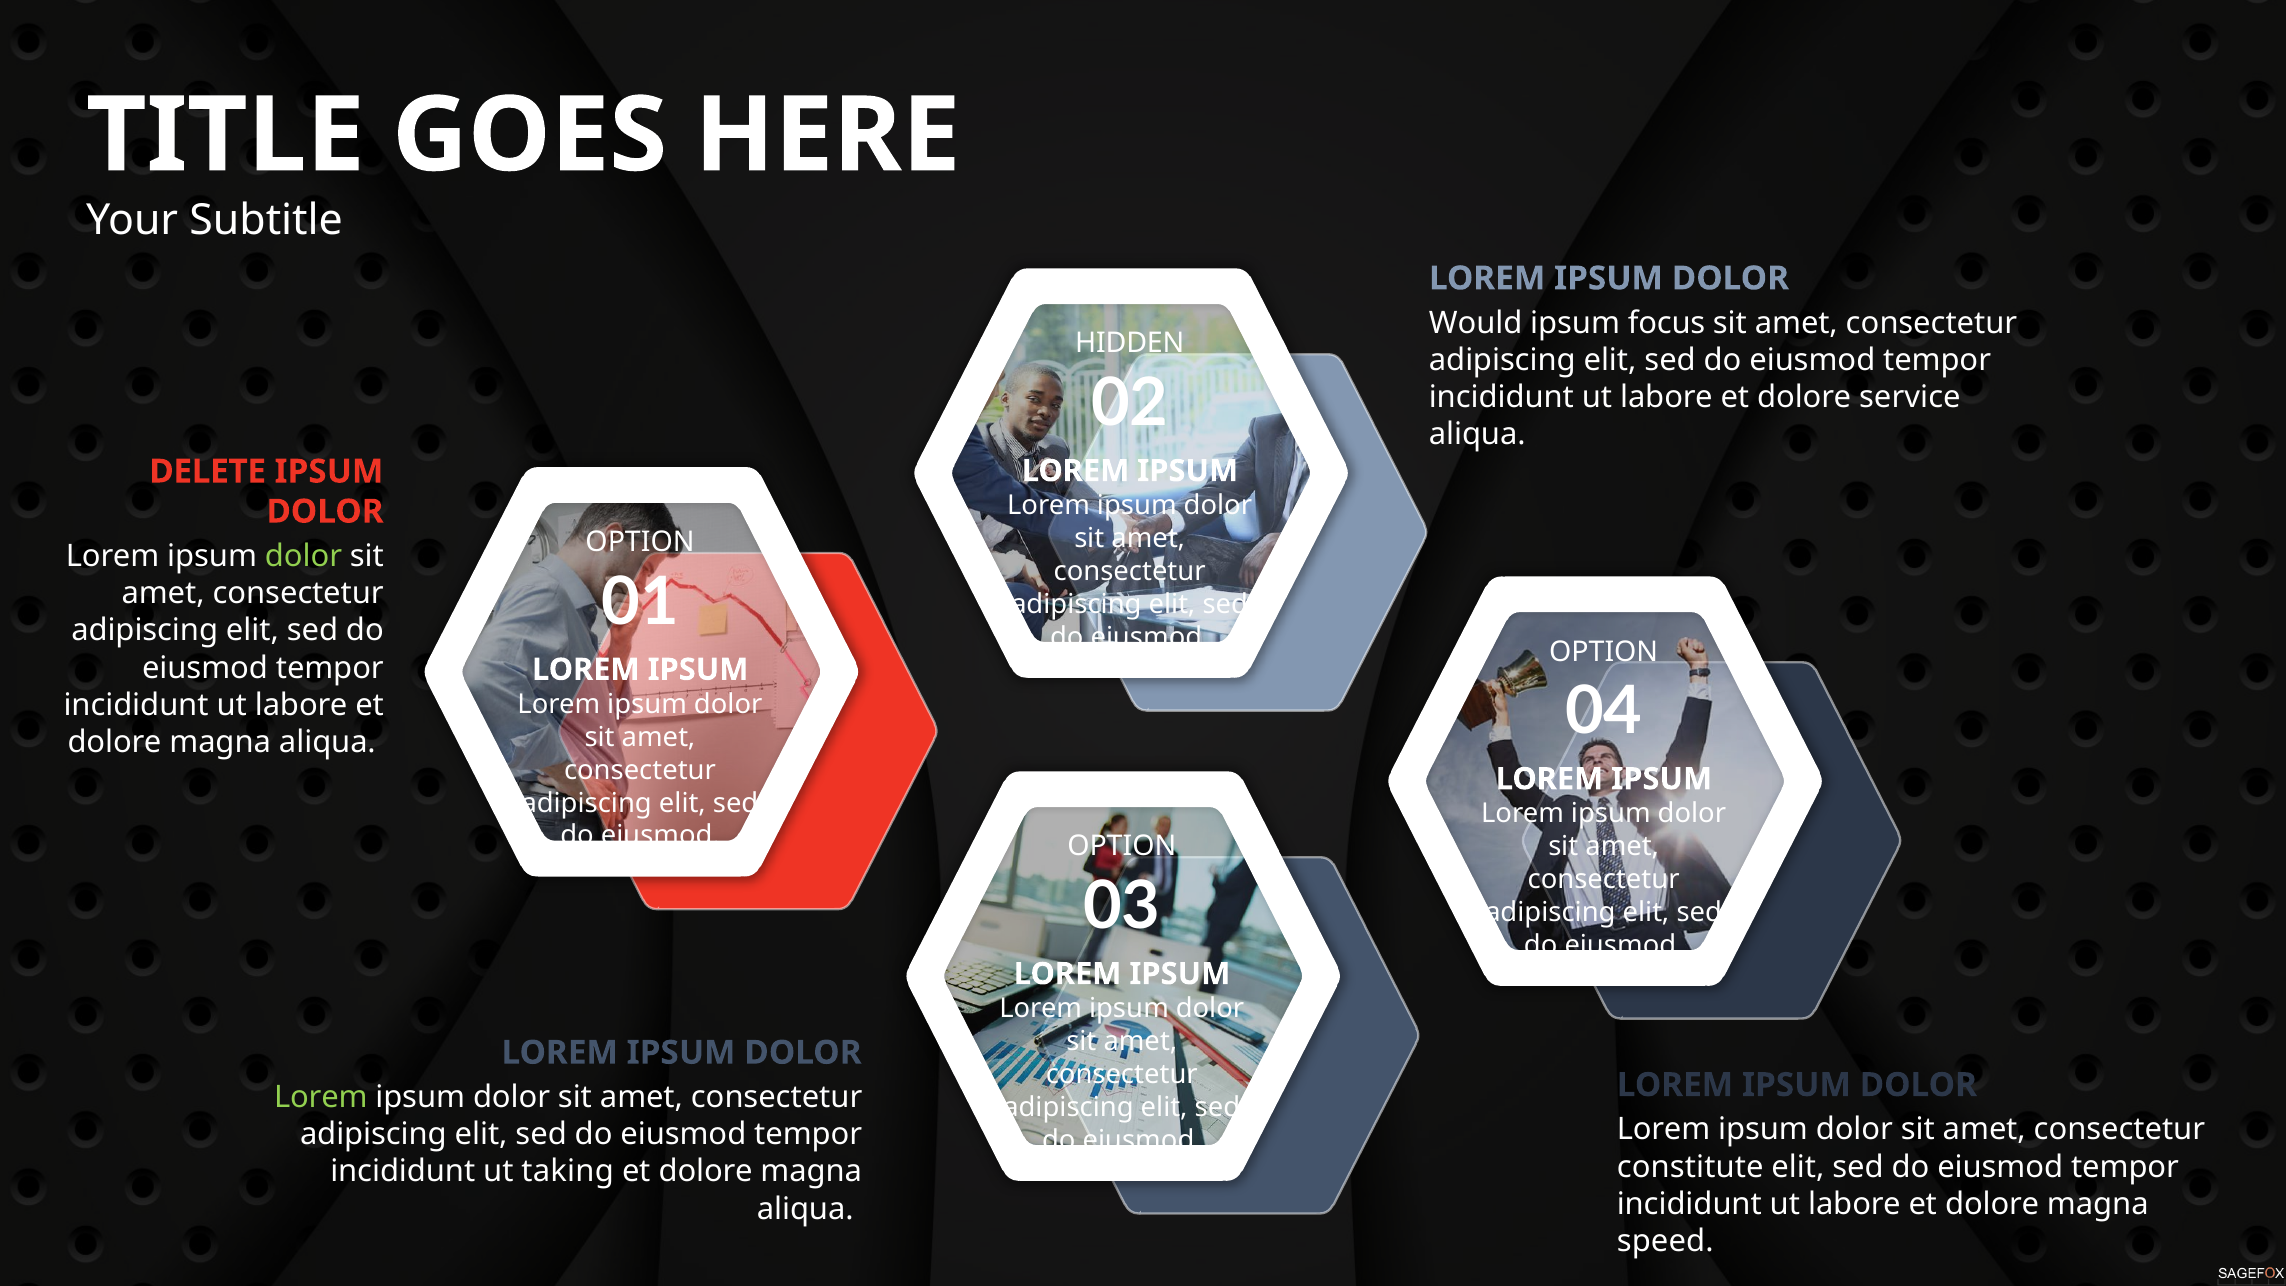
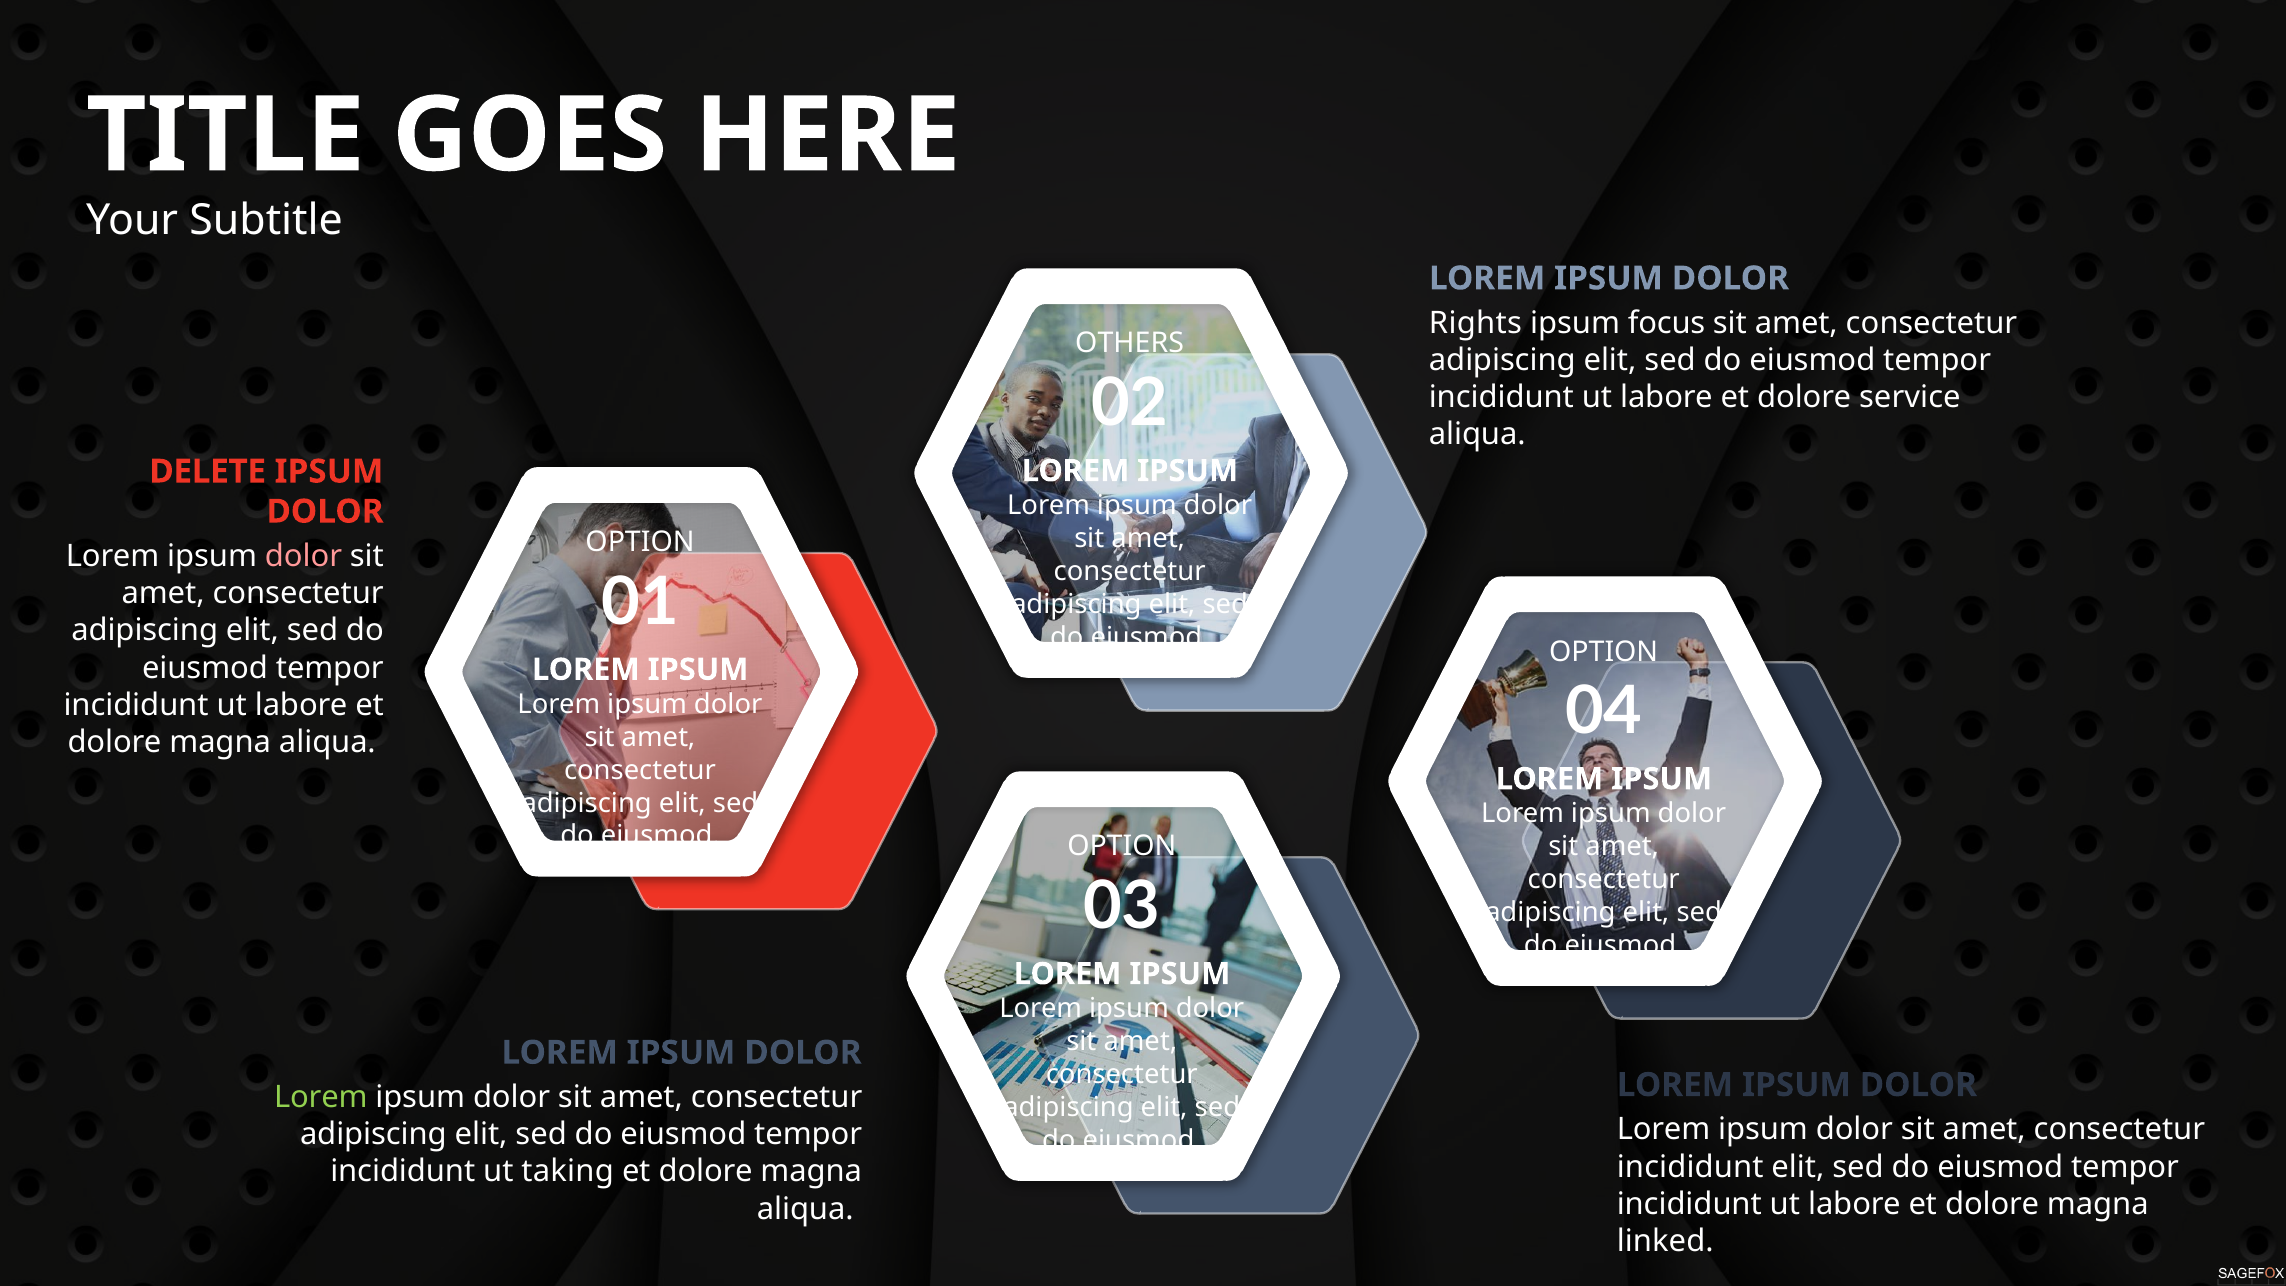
Would: Would -> Rights
HIDDEN: HIDDEN -> OTHERS
dolor at (303, 556) colour: light green -> pink
constitute at (1690, 1167): constitute -> incididunt
speed: speed -> linked
